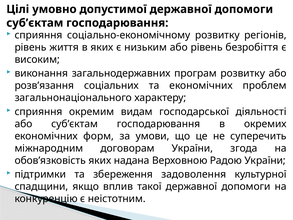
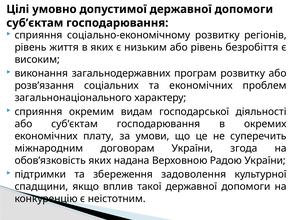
форм: форм -> плату
